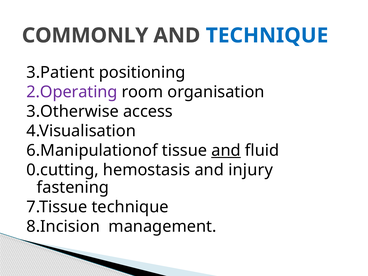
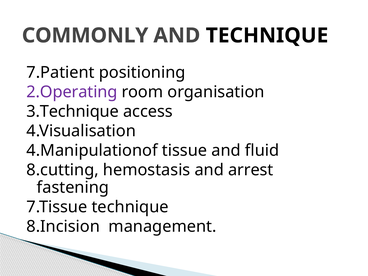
TECHNIQUE at (267, 36) colour: blue -> black
3.Patient: 3.Patient -> 7.Patient
3.Otherwise: 3.Otherwise -> 3.Technique
6.Manipulationof: 6.Manipulationof -> 4.Manipulationof
and at (226, 150) underline: present -> none
0.cutting: 0.cutting -> 8.cutting
injury: injury -> arrest
